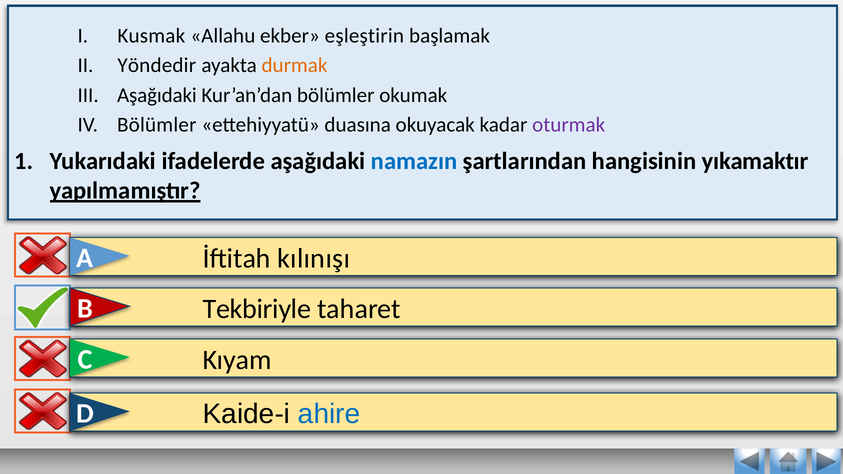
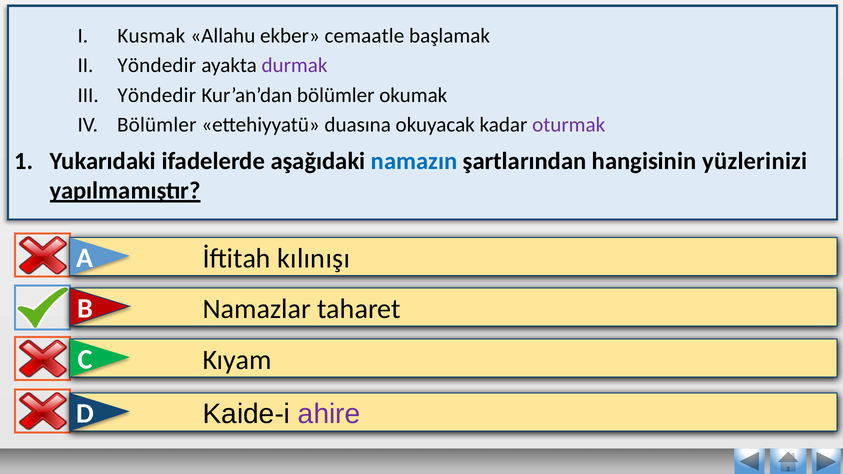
eşleştirin: eşleştirin -> cemaatle
durmak colour: orange -> purple
Aşağıdaki at (157, 95): Aşağıdaki -> Yöndedir
yıkamaktır: yıkamaktır -> yüzlerinizi
Tekbiriyle: Tekbiriyle -> Namazlar
ahire colour: blue -> purple
